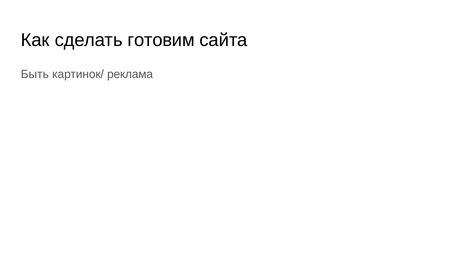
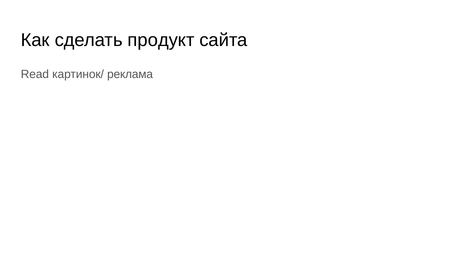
готовим: готовим -> продукт
Быть: Быть -> Read
